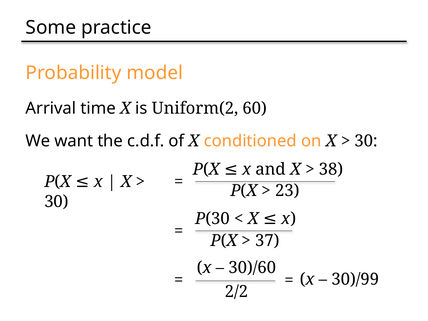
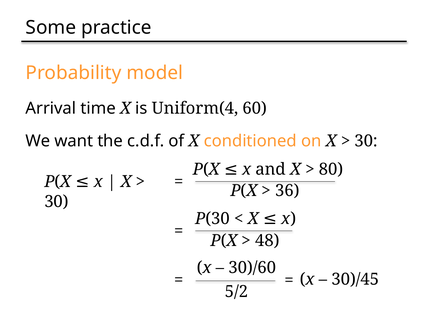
Uniform(2: Uniform(2 -> Uniform(4
38: 38 -> 80
23: 23 -> 36
37: 37 -> 48
30)/99: 30)/99 -> 30)/45
2/2: 2/2 -> 5/2
